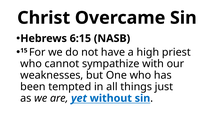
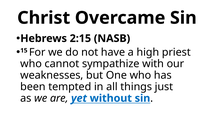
6:15: 6:15 -> 2:15
